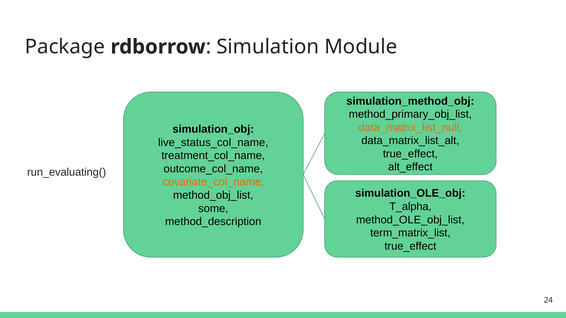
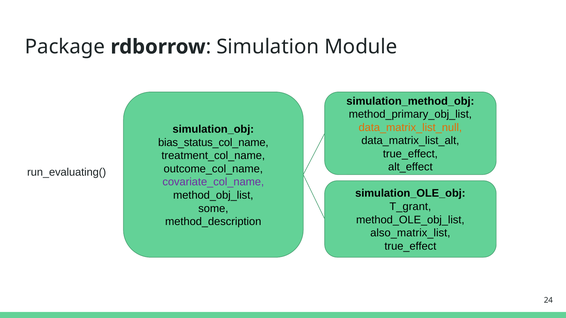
live_status_col_name: live_status_col_name -> bias_status_col_name
covariate_col_name colour: orange -> purple
T_alpha: T_alpha -> T_grant
term_matrix_list: term_matrix_list -> also_matrix_list
